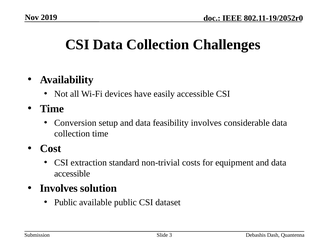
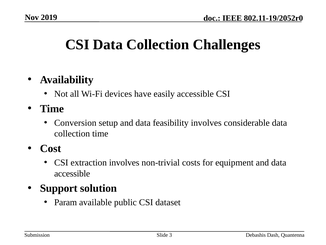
extraction standard: standard -> involves
Involves at (59, 188): Involves -> Support
Public at (66, 202): Public -> Param
